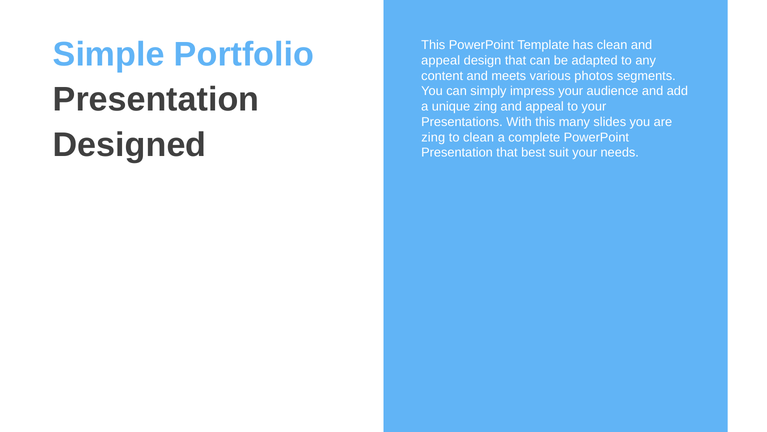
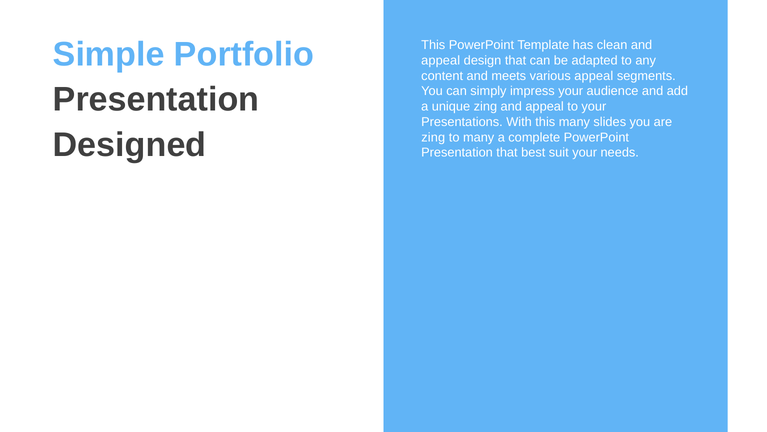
various photos: photos -> appeal
to clean: clean -> many
